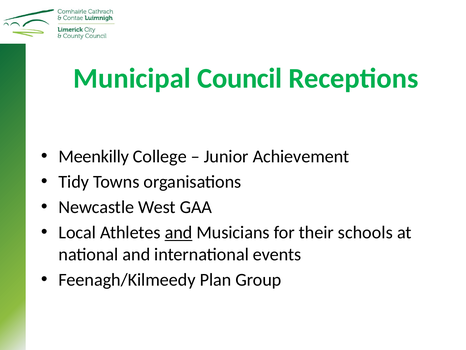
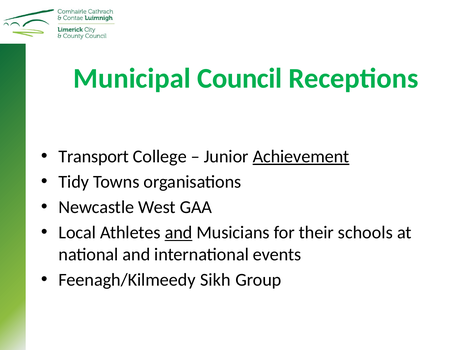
Meenkilly: Meenkilly -> Transport
Achievement underline: none -> present
Plan: Plan -> Sikh
